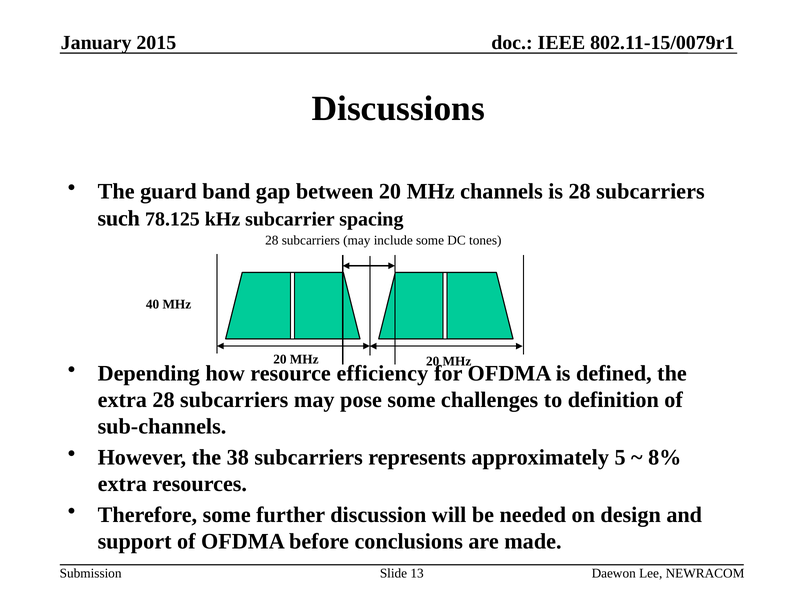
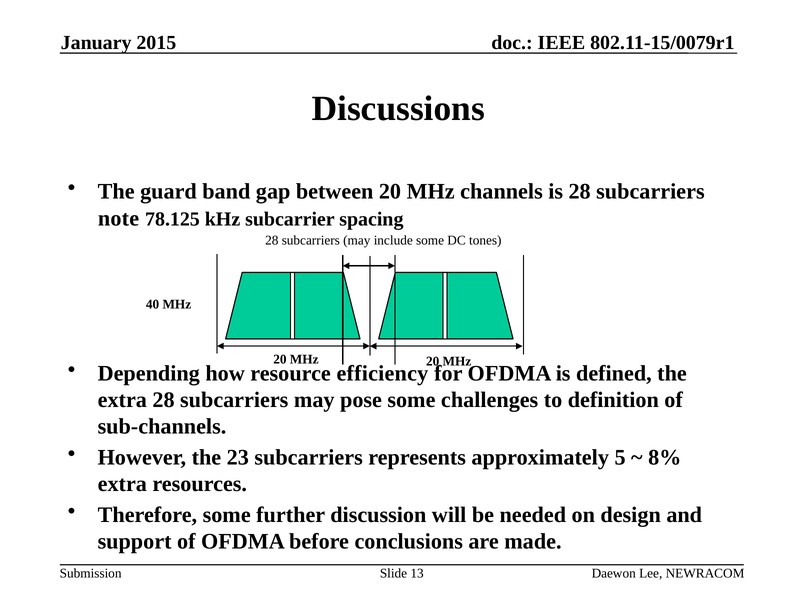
such: such -> note
38: 38 -> 23
